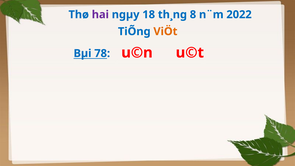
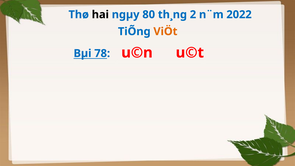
hai colour: purple -> black
18: 18 -> 80
8: 8 -> 2
